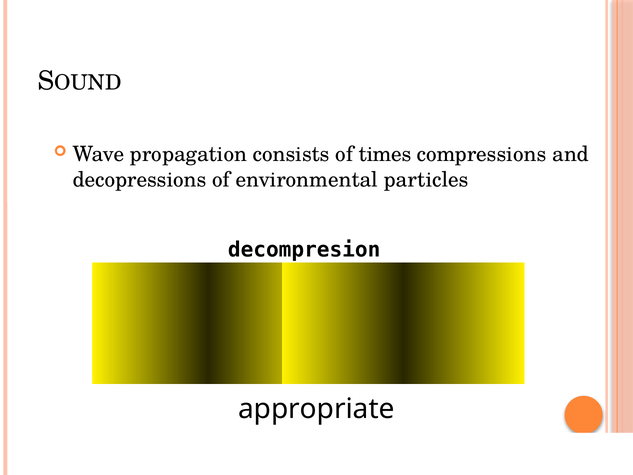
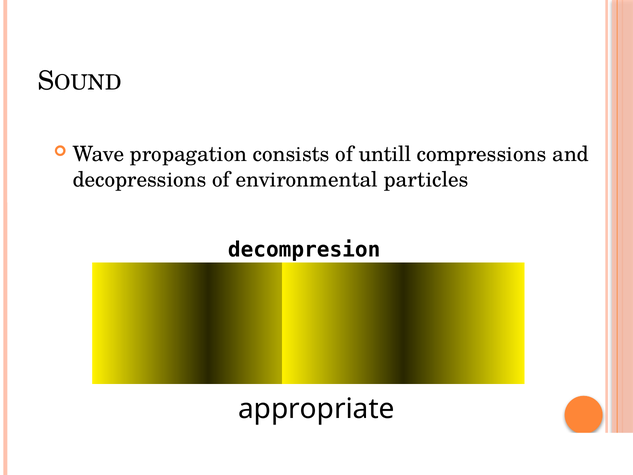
times: times -> untill
